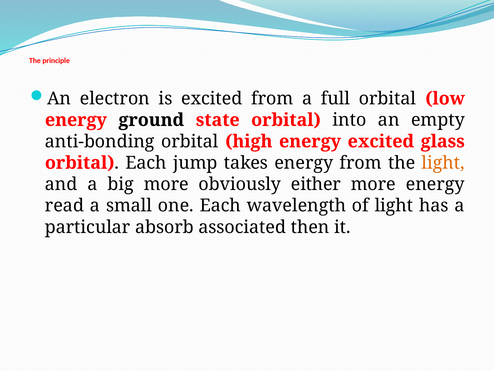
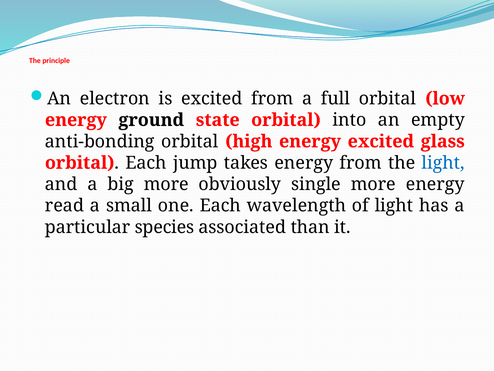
light at (443, 163) colour: orange -> blue
either: either -> single
absorb: absorb -> species
then: then -> than
